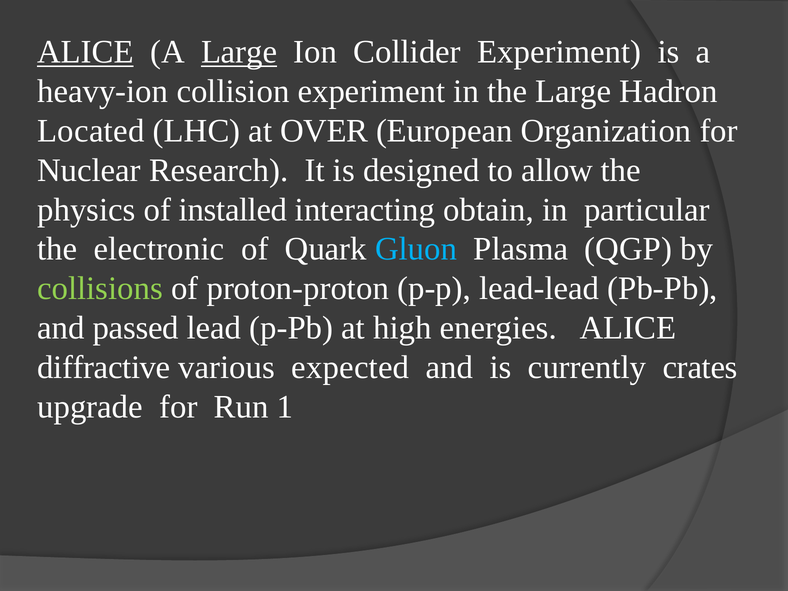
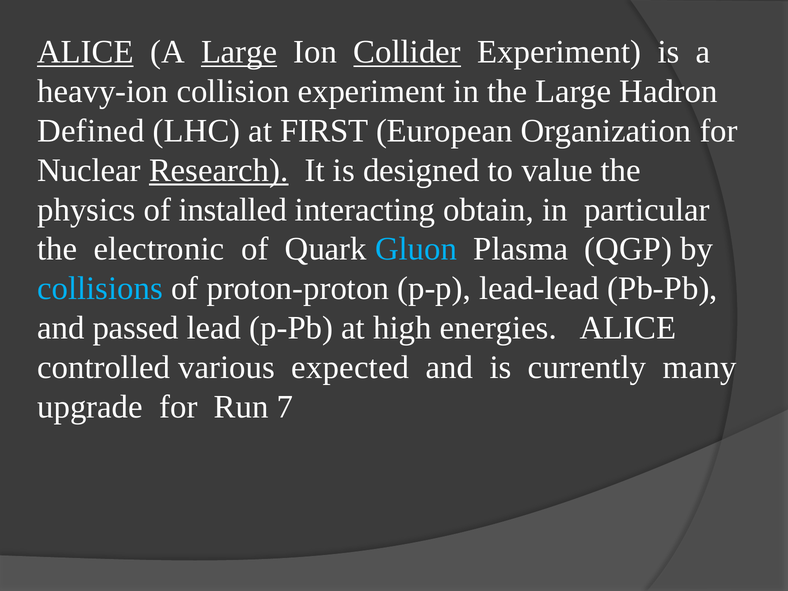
Collider underline: none -> present
Located: Located -> Defined
OVER: OVER -> FIRST
Research underline: none -> present
allow: allow -> value
collisions colour: light green -> light blue
diffractive: diffractive -> controlled
crates: crates -> many
1: 1 -> 7
